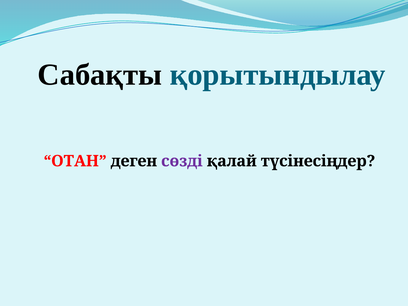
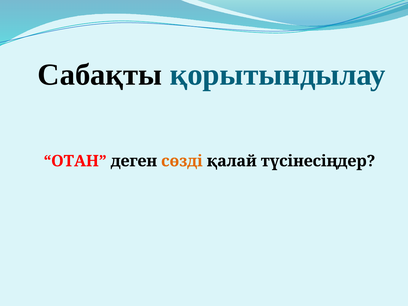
сөзді colour: purple -> orange
